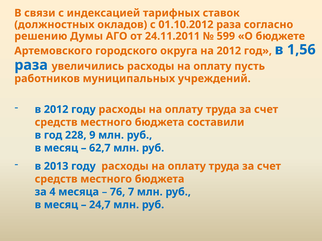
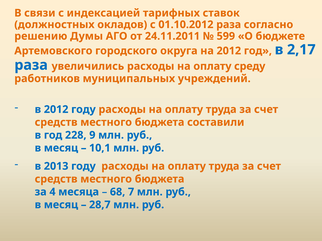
1,56: 1,56 -> 2,17
пусть: пусть -> среду
62,7: 62,7 -> 10,1
76: 76 -> 68
24,7: 24,7 -> 28,7
